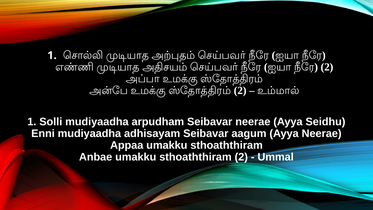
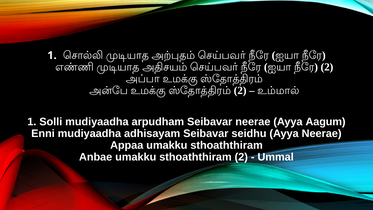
Seidhu: Seidhu -> Aagum
aagum: aagum -> seidhu
